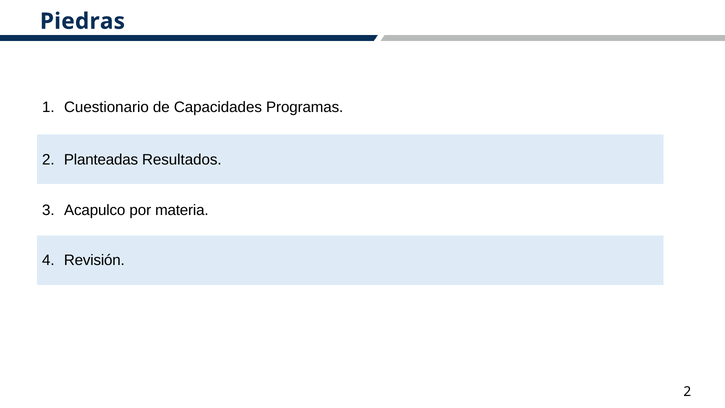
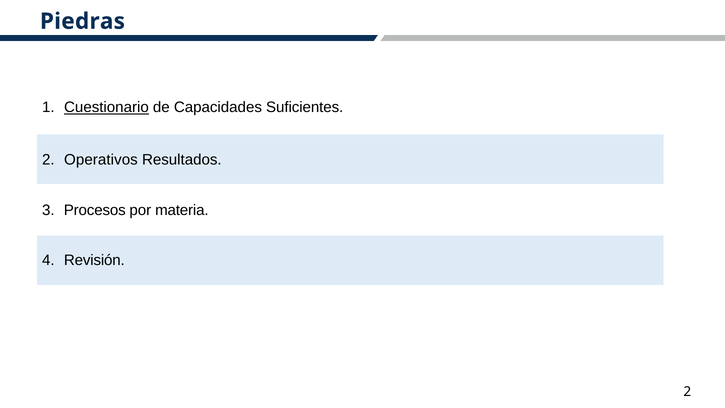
Cuestionario underline: none -> present
Programas: Programas -> Suficientes
Planteadas: Planteadas -> Operativos
Acapulco: Acapulco -> Procesos
